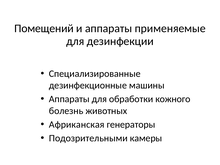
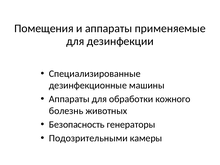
Помещений: Помещений -> Помещения
Африканская: Африканская -> Безопасность
